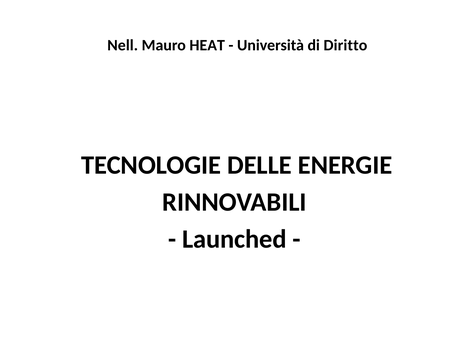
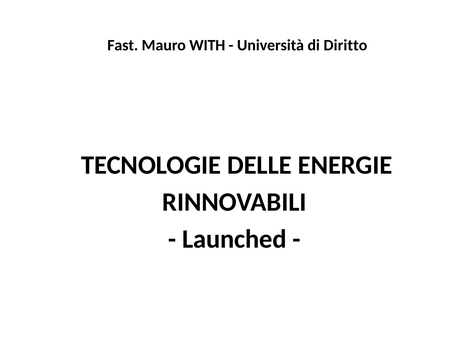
Nell: Nell -> Fast
HEAT: HEAT -> WITH
